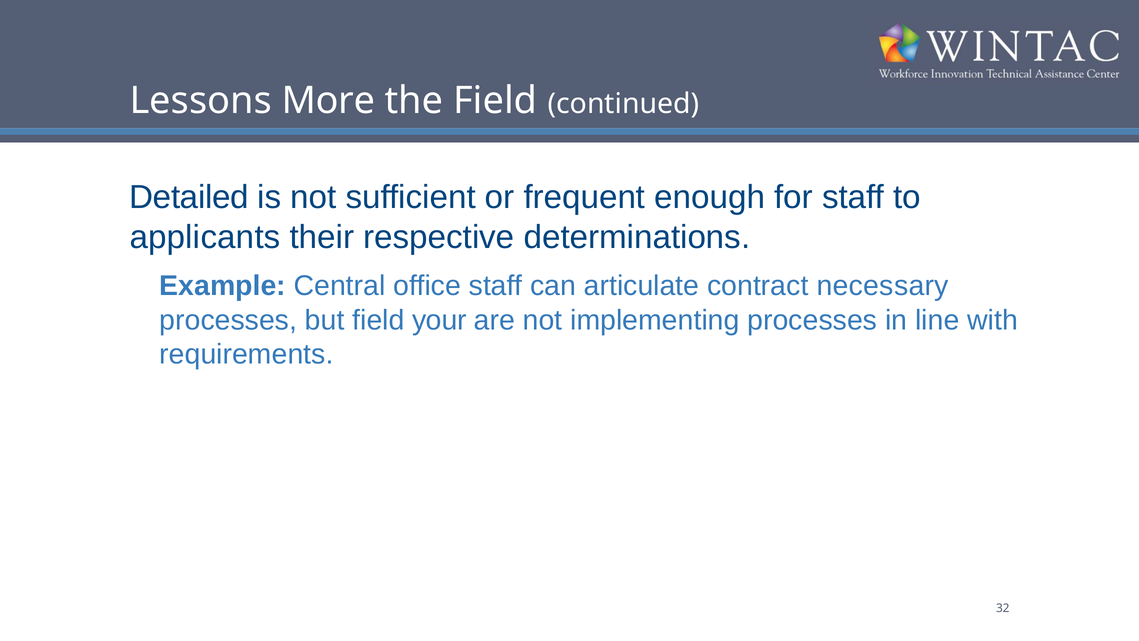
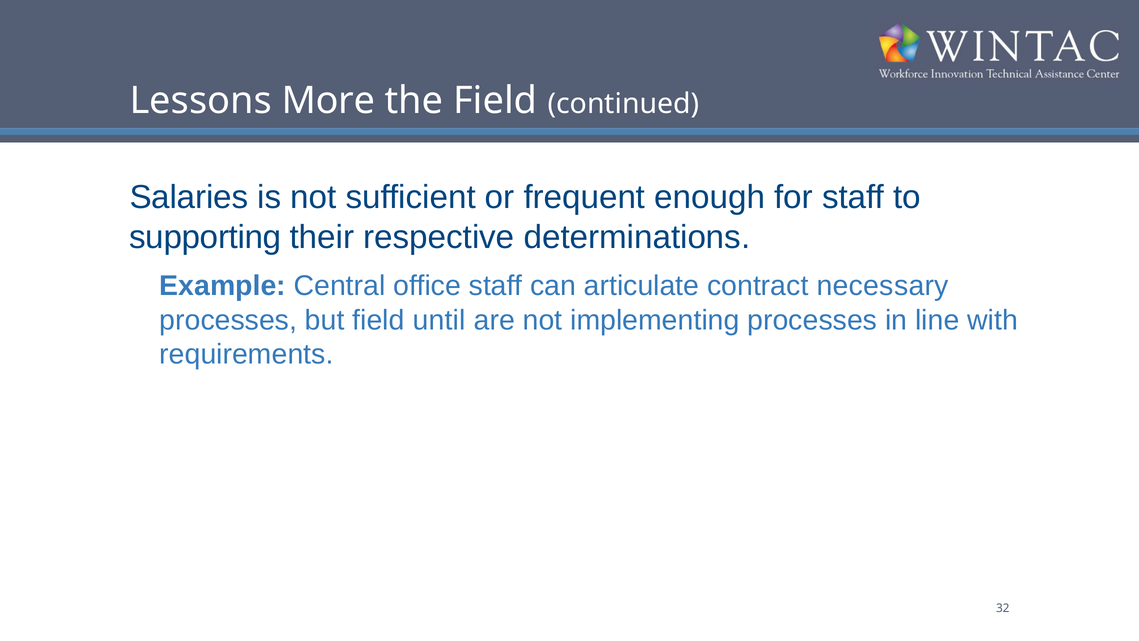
Detailed: Detailed -> Salaries
applicants: applicants -> supporting
your: your -> until
